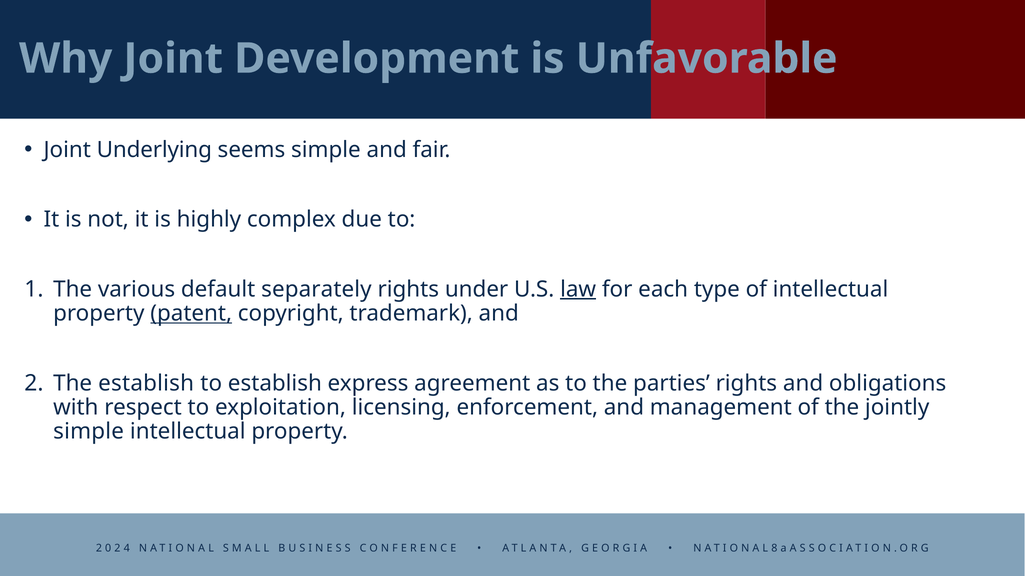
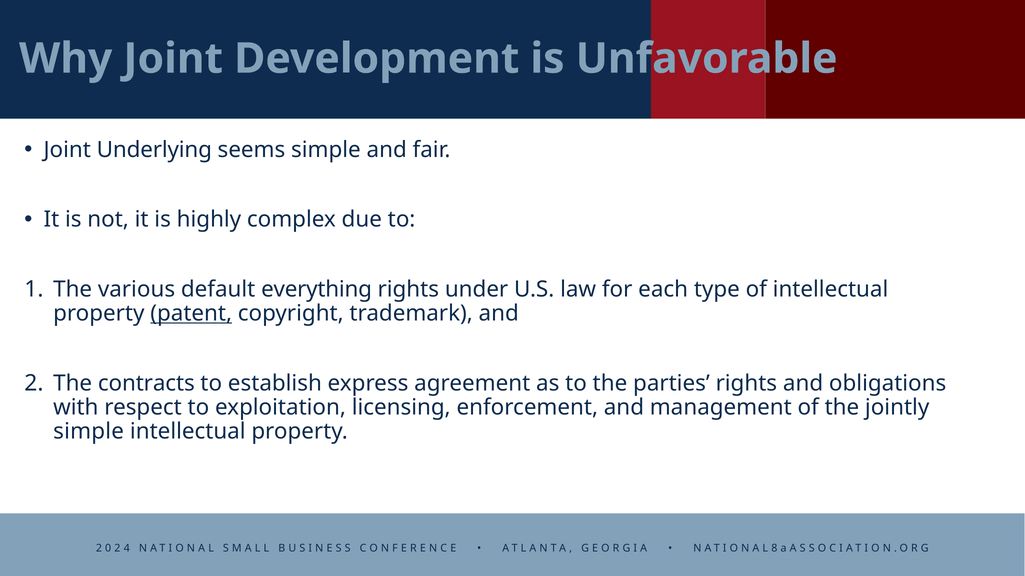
separately: separately -> everything
law underline: present -> none
The establish: establish -> contracts
